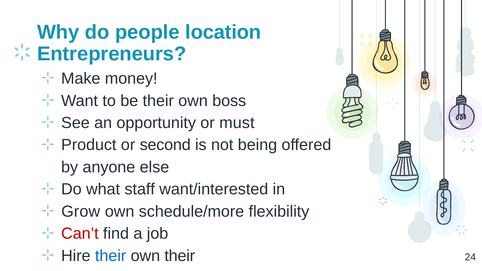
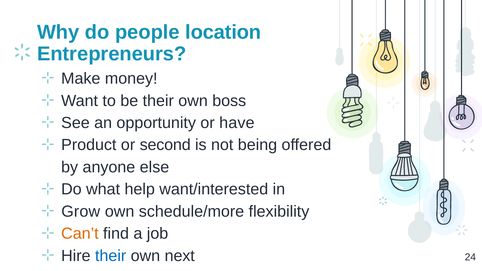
must: must -> have
staff: staff -> help
Can’t colour: red -> orange
own their: their -> next
